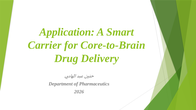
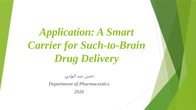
Core-to-Brain: Core-to-Brain -> Such-to-Brain
